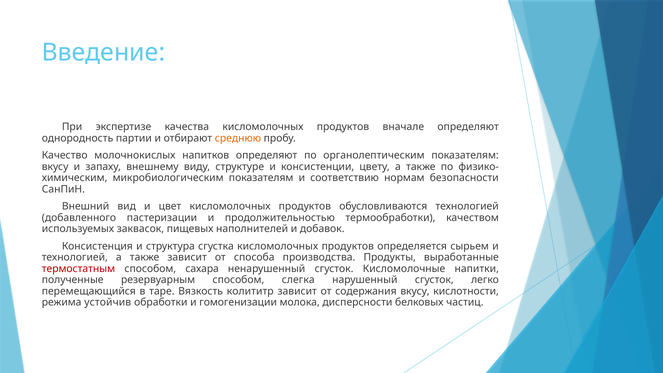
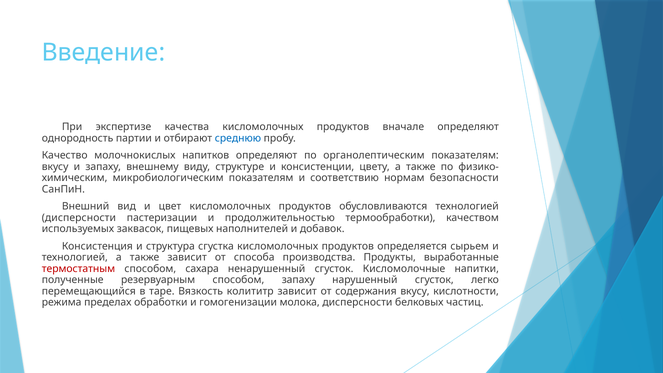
среднюю colour: orange -> blue
добавленного at (79, 218): добавленного -> дисперсности
способом слегка: слегка -> запаху
устойчив: устойчив -> пределах
